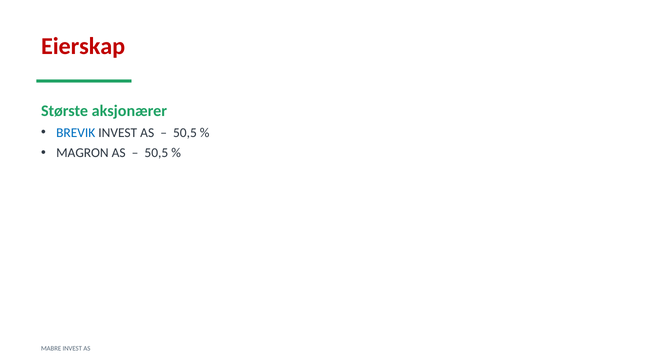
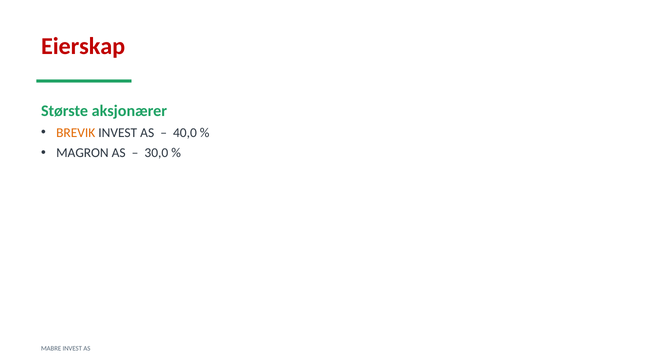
BREVIK colour: blue -> orange
50,5 at (185, 133): 50,5 -> 40,0
50,5 at (156, 153): 50,5 -> 30,0
